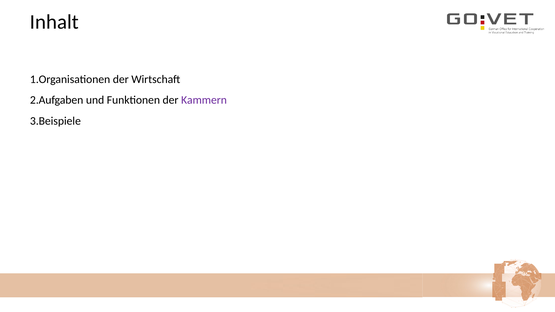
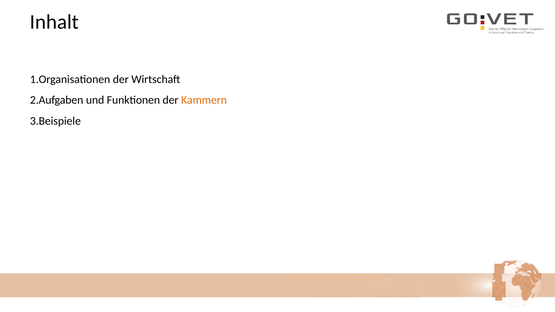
Kammern colour: purple -> orange
